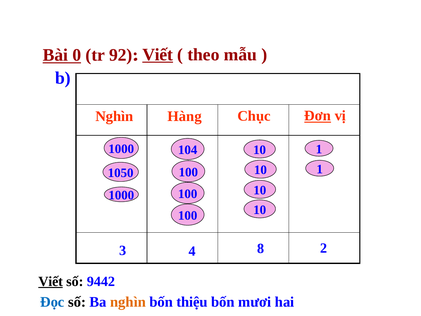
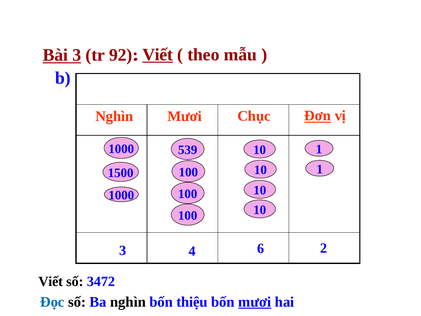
Bài 0: 0 -> 3
Nghìn Hàng: Hàng -> Mươi
104: 104 -> 539
1050: 1050 -> 1500
8: 8 -> 6
Viết at (51, 281) underline: present -> none
9442: 9442 -> 3472
nghìn at (128, 302) colour: orange -> black
mươi at (255, 302) underline: none -> present
